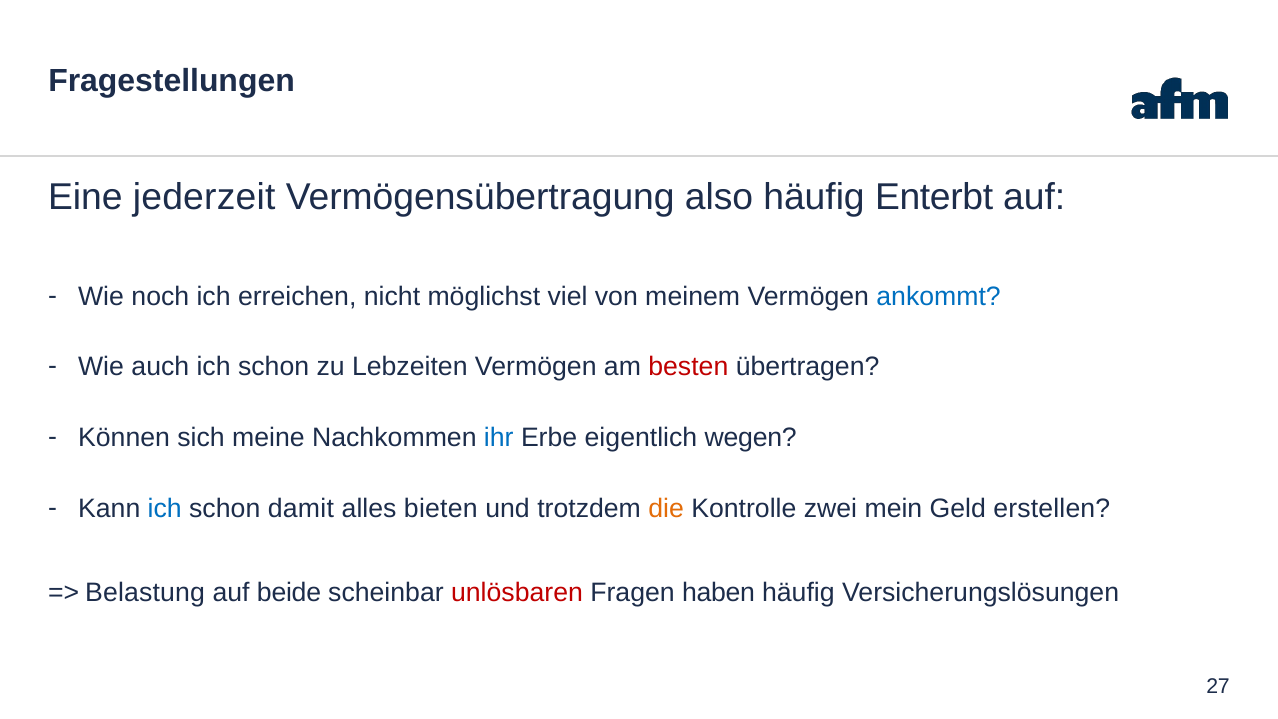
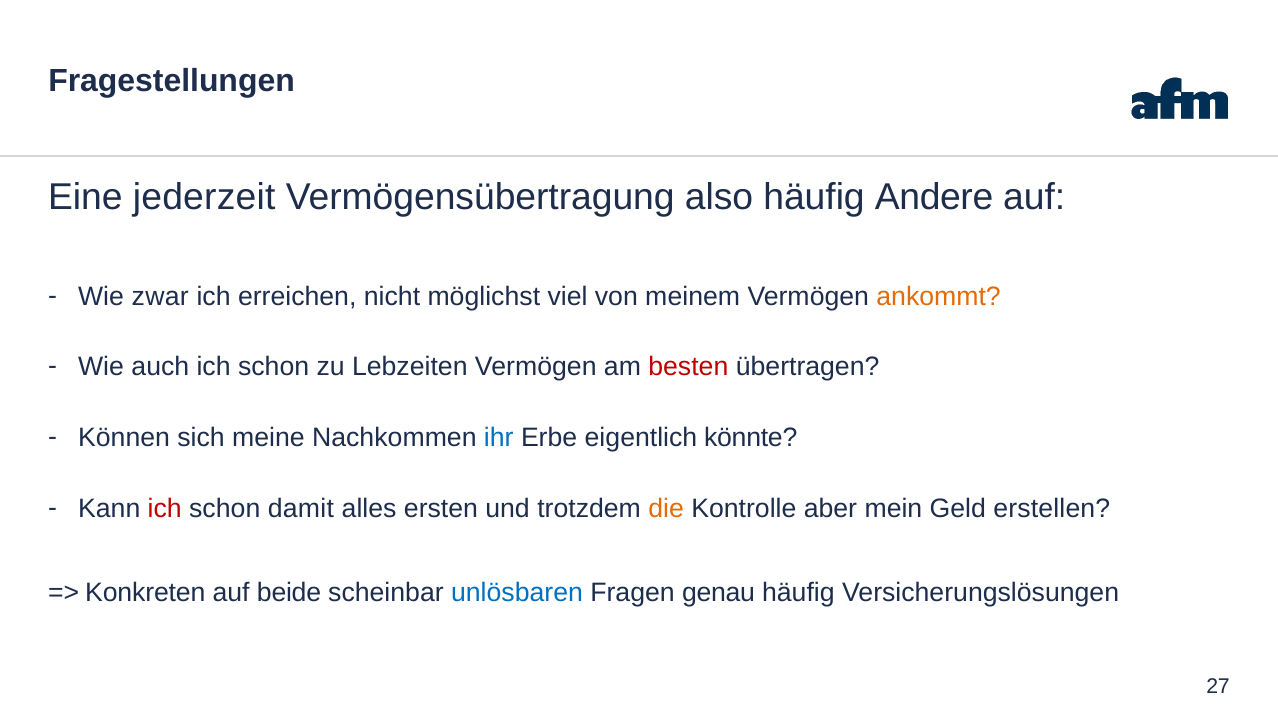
Enterbt: Enterbt -> Andere
noch: noch -> zwar
ankommt colour: blue -> orange
wegen: wegen -> könnte
ich at (165, 509) colour: blue -> red
bieten: bieten -> ersten
zwei: zwei -> aber
Belastung: Belastung -> Konkreten
unlösbaren colour: red -> blue
haben: haben -> genau
